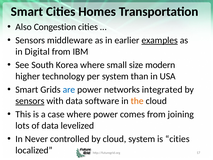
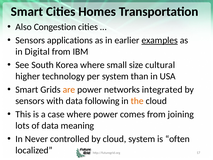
middleware: middleware -> applications
modern: modern -> cultural
are colour: blue -> orange
sensors at (30, 101) underline: present -> none
software: software -> following
levelized: levelized -> meaning
is cities: cities -> often
